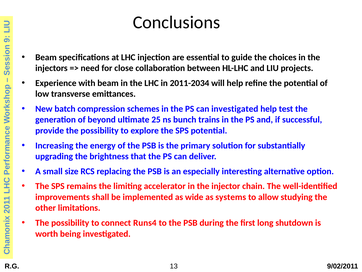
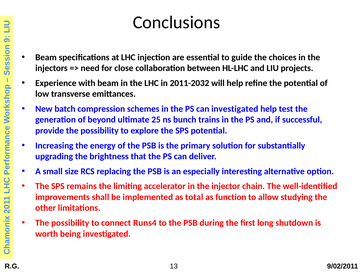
2011-2034: 2011-2034 -> 2011-2032
wide: wide -> total
systems: systems -> function
